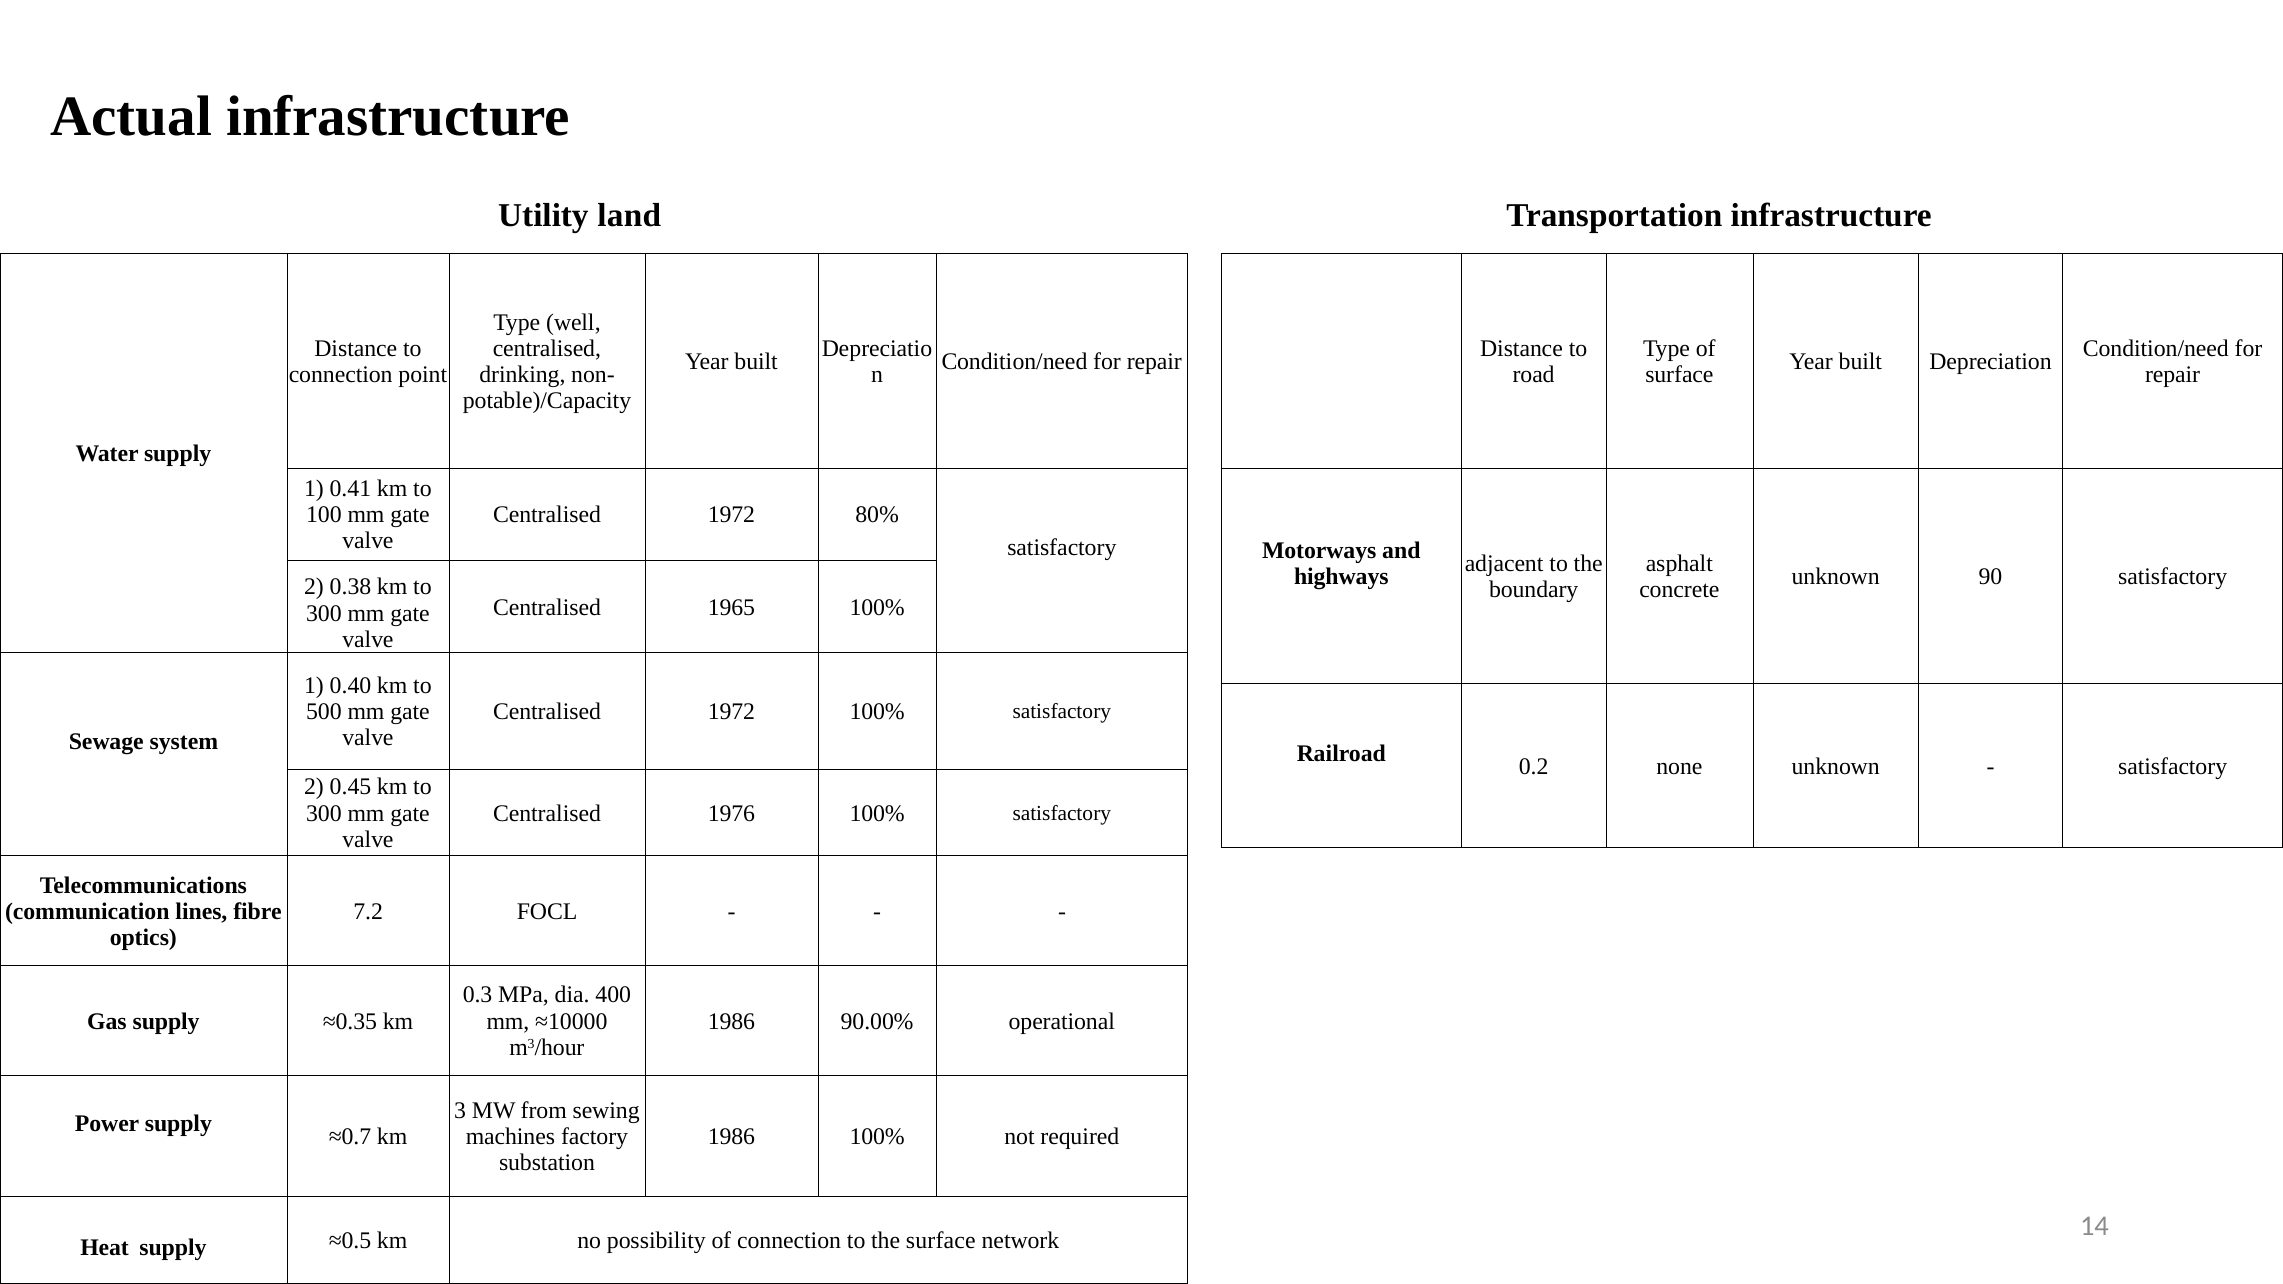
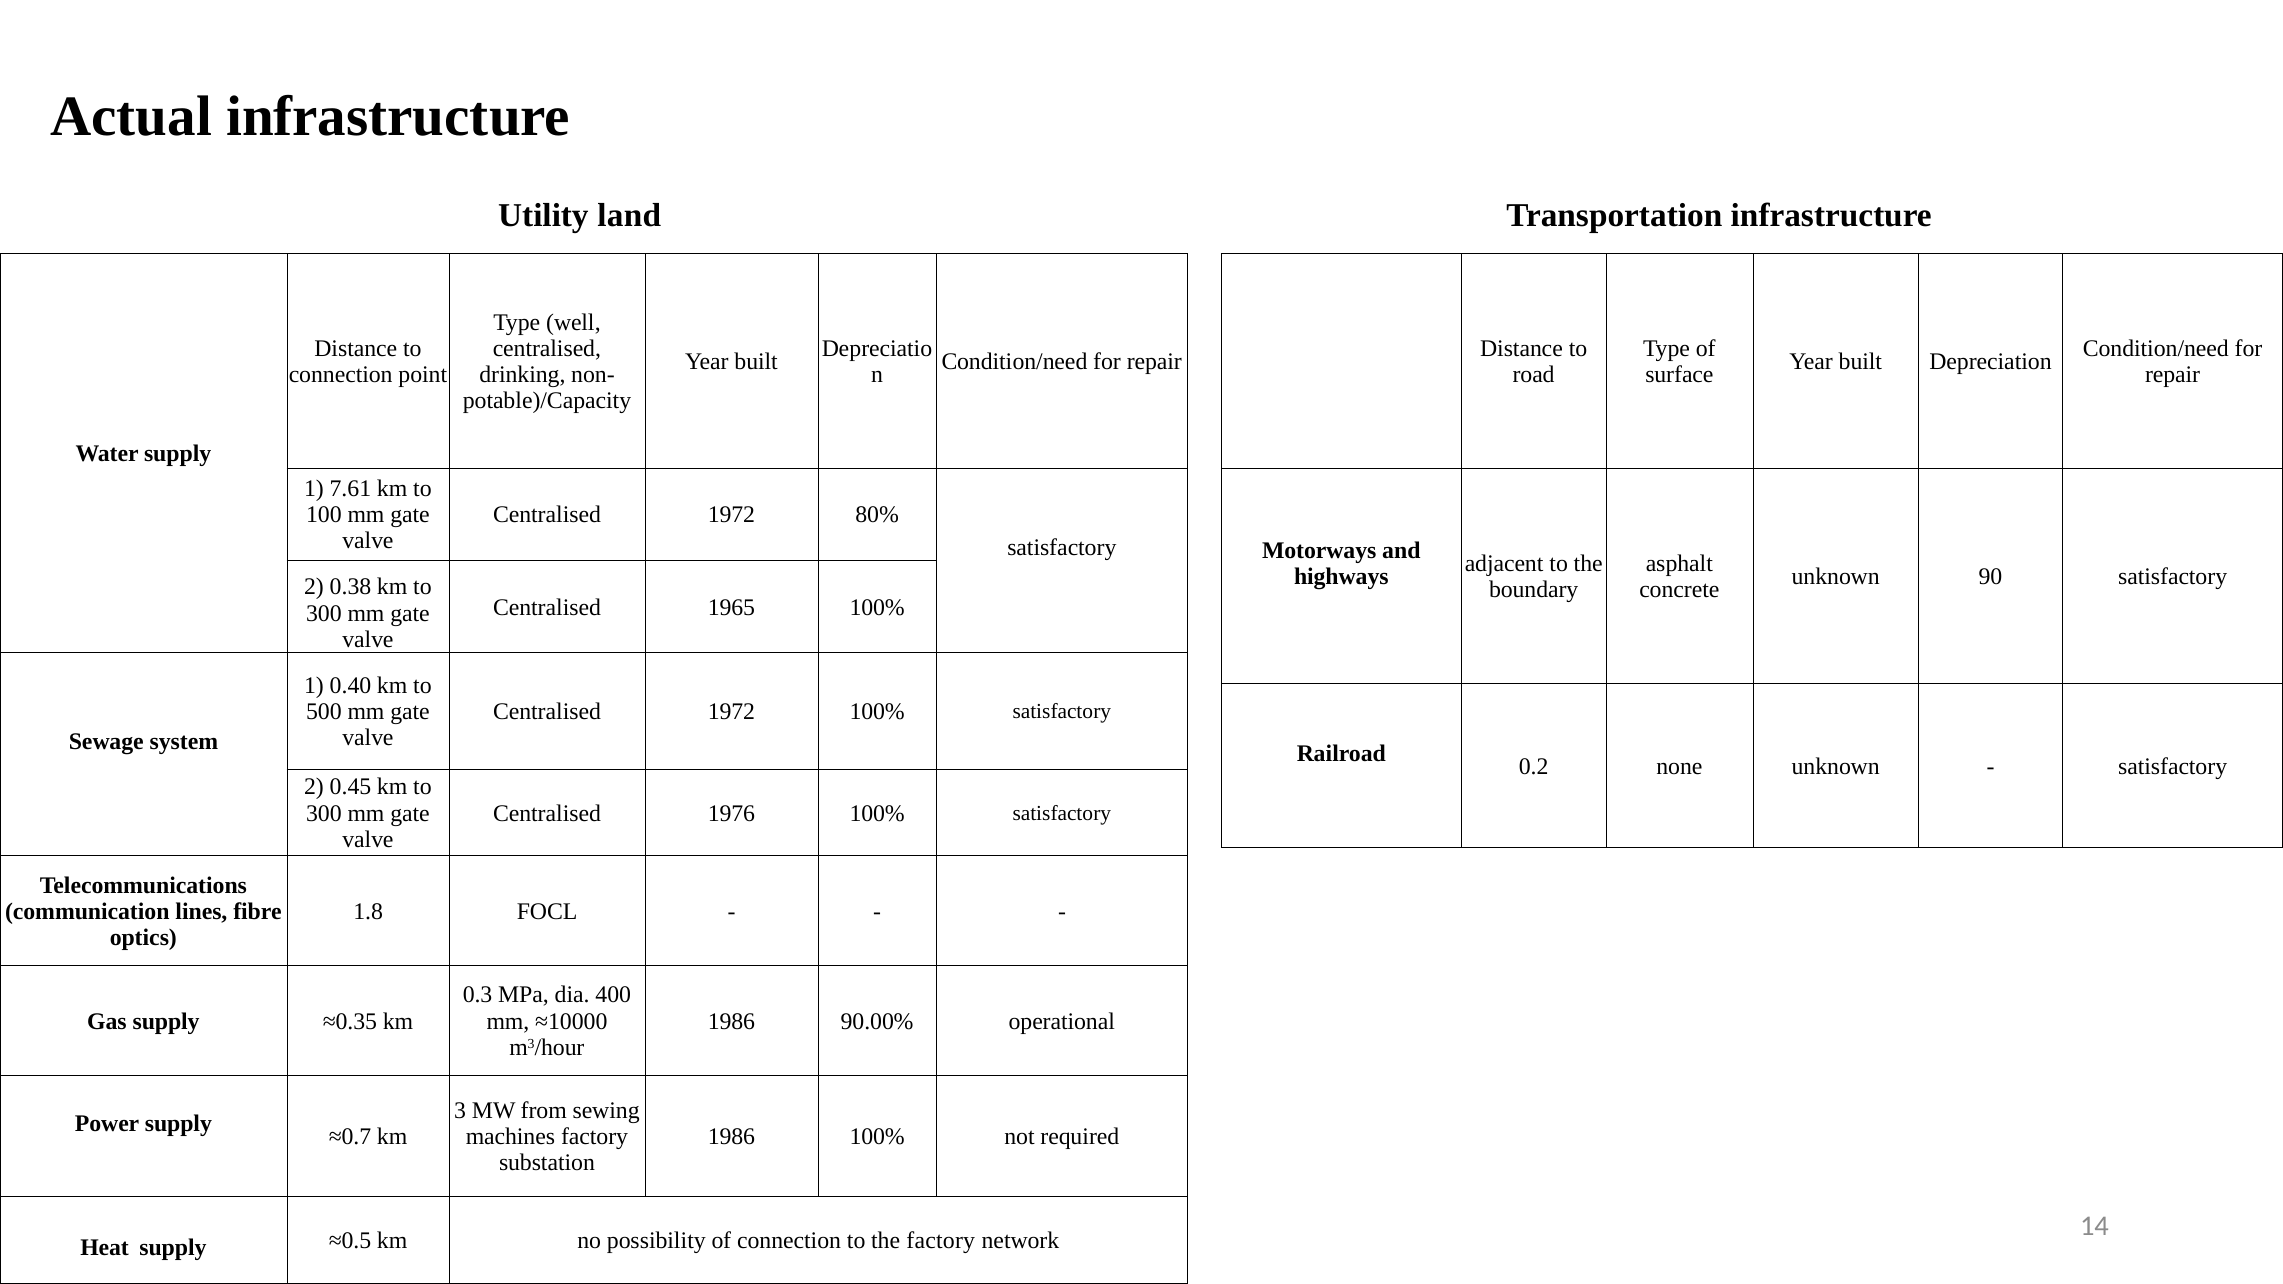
0.41: 0.41 -> 7.61
7.2: 7.2 -> 1.8
the surface: surface -> factory
